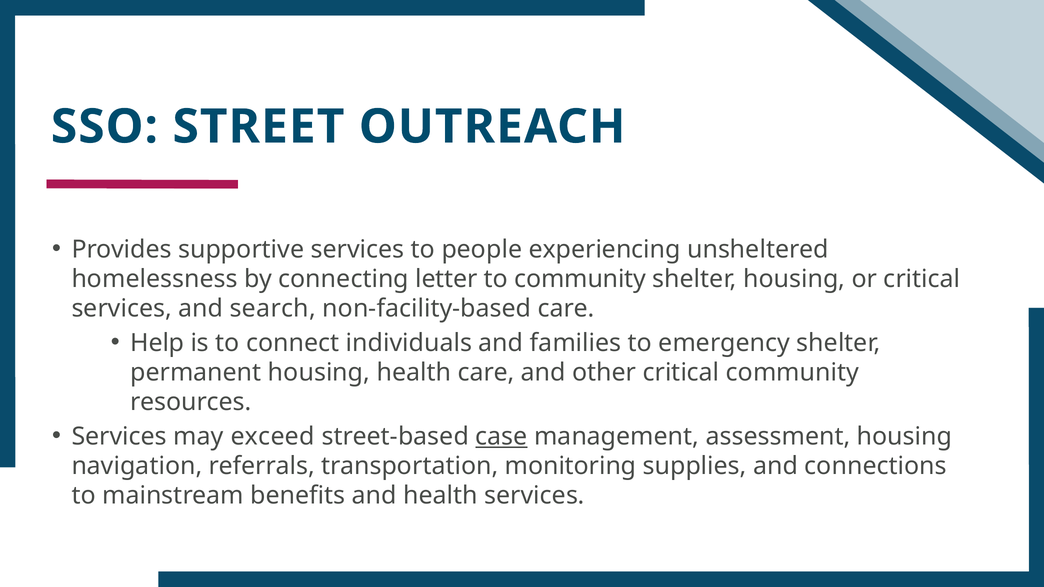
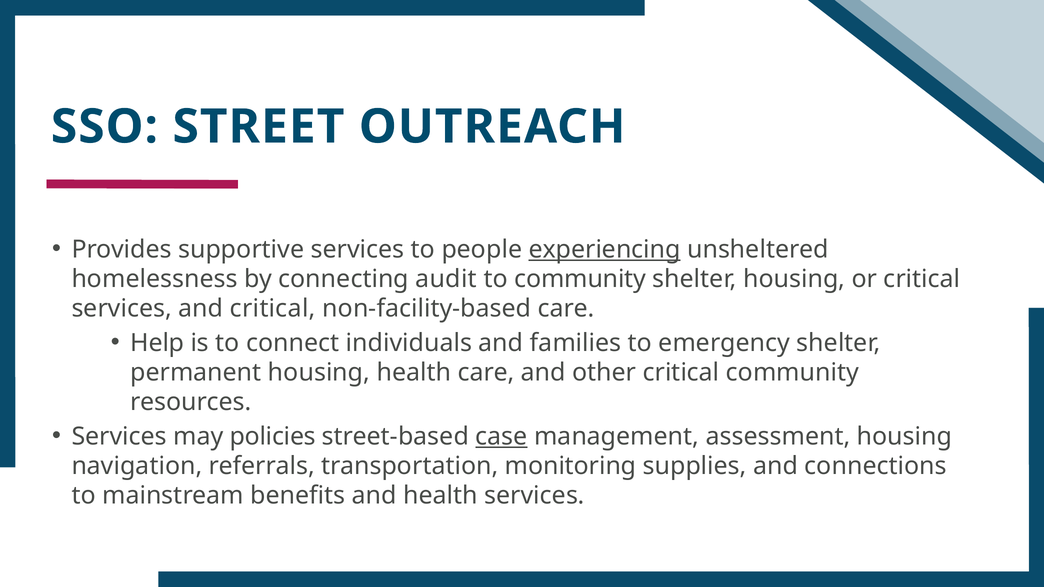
experiencing underline: none -> present
letter: letter -> audit
and search: search -> critical
exceed: exceed -> policies
